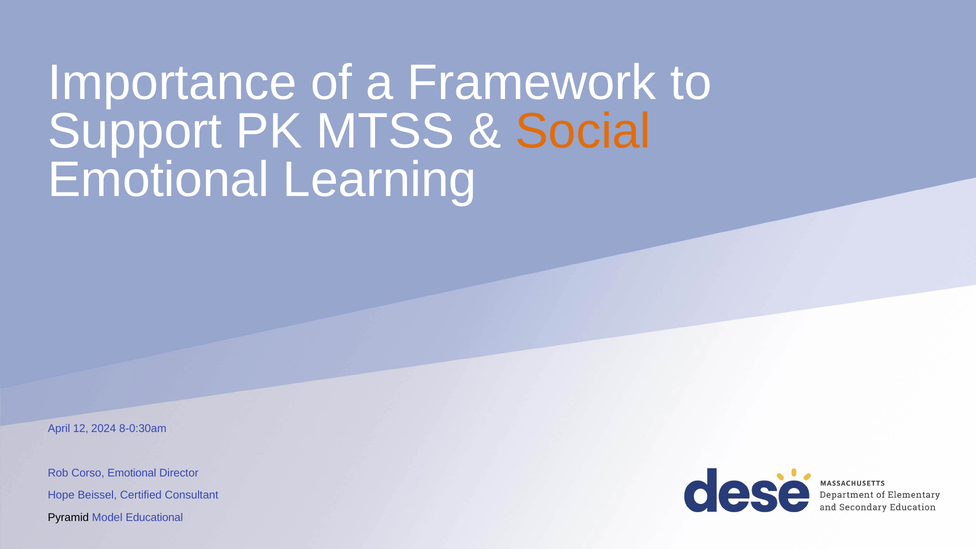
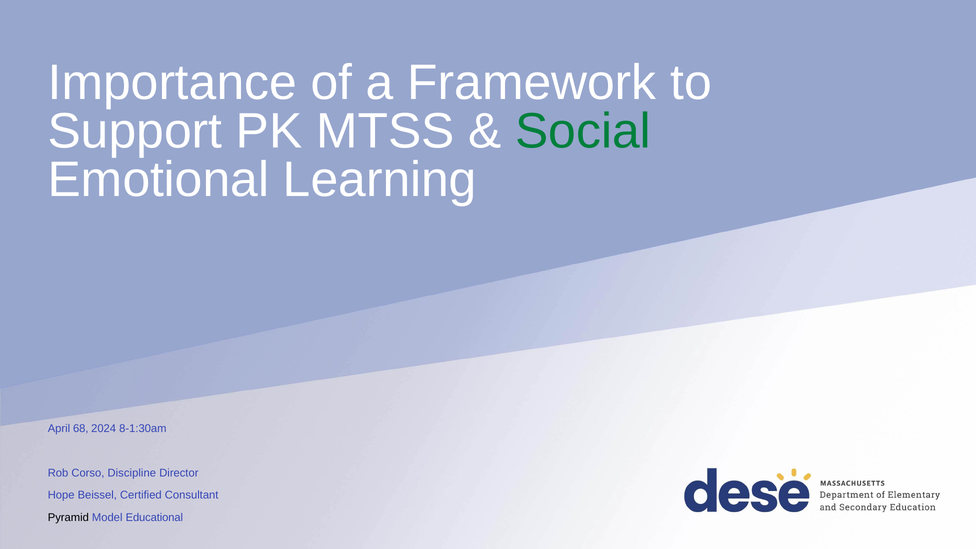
Social colour: orange -> green
12: 12 -> 68
8-0:30am: 8-0:30am -> 8-1:30am
Corso Emotional: Emotional -> Discipline
